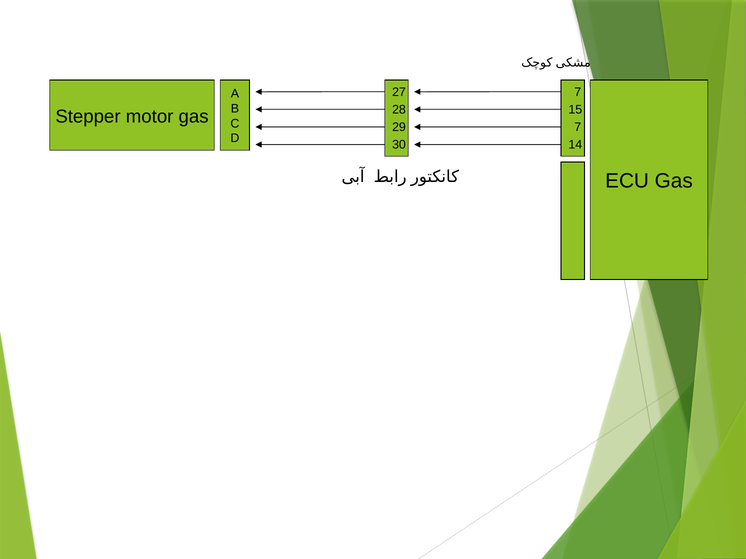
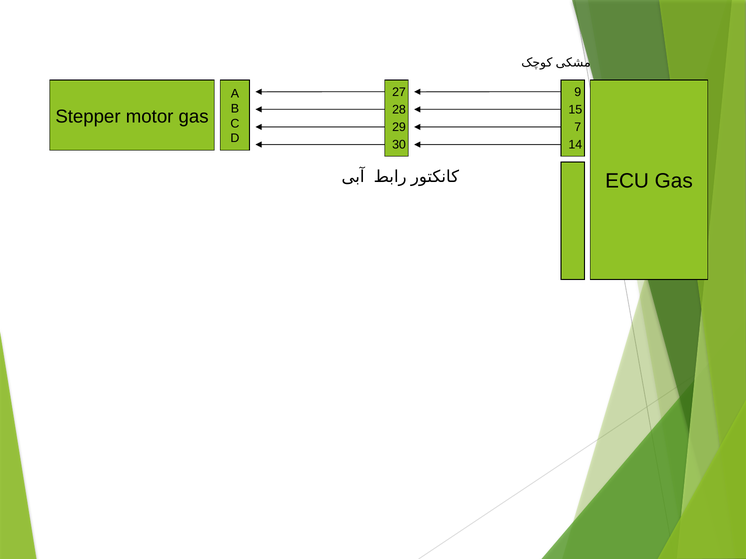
27 7: 7 -> 9
